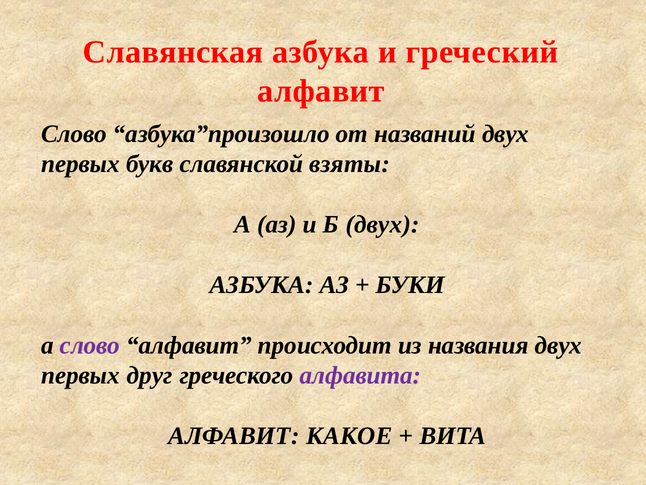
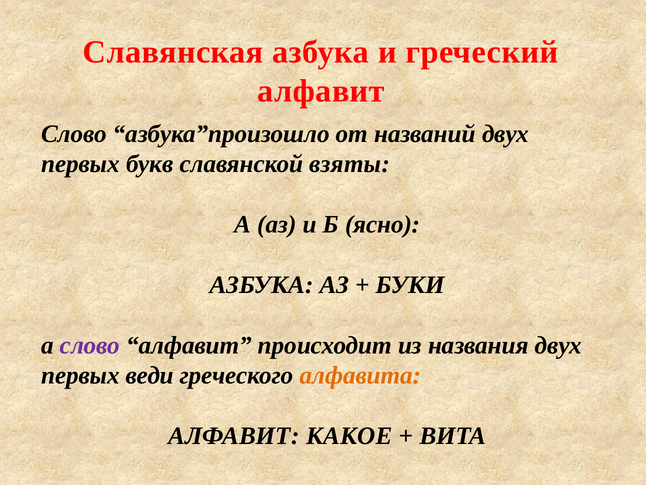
Б двух: двух -> ясно
друг: друг -> веди
алфавита colour: purple -> orange
